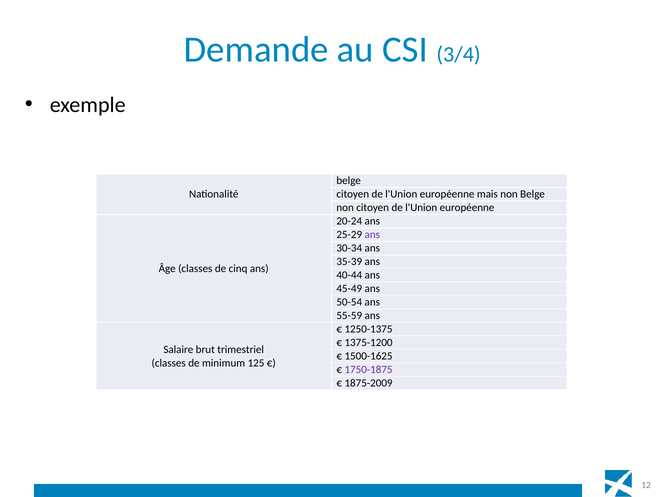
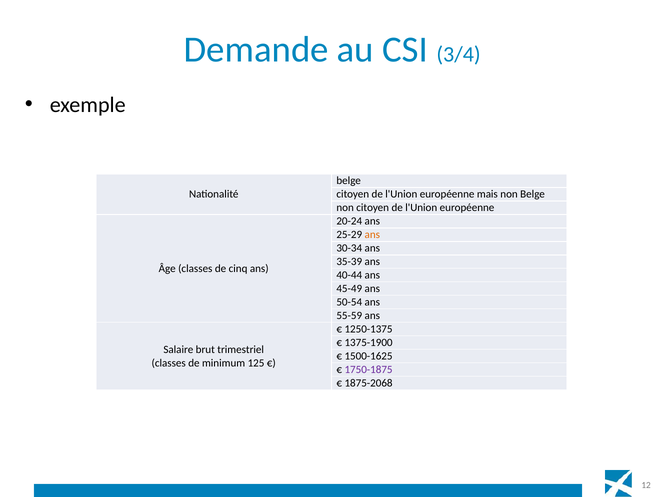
ans at (372, 235) colour: purple -> orange
1375-1200: 1375-1200 -> 1375-1900
1875-2009: 1875-2009 -> 1875-2068
